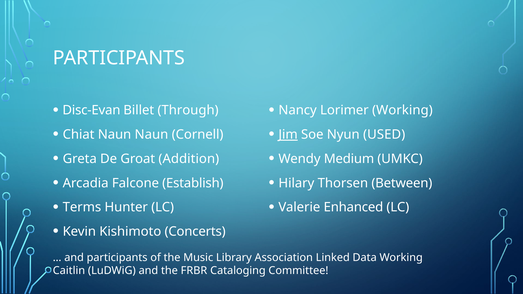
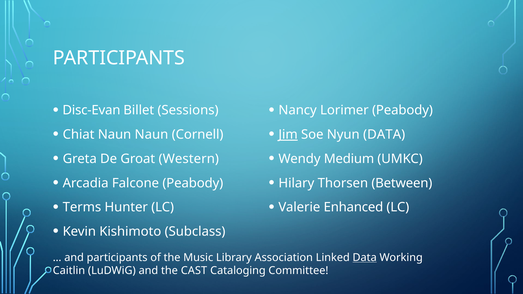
Through: Through -> Sessions
Lorimer Working: Working -> Peabody
Nyun USED: USED -> DATA
Addition: Addition -> Western
Falcone Establish: Establish -> Peabody
Concerts: Concerts -> Subclass
Data at (365, 258) underline: none -> present
FRBR: FRBR -> CAST
